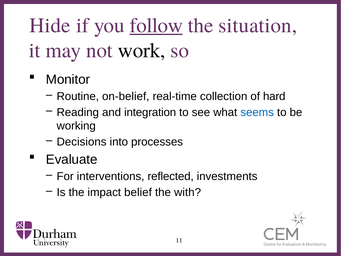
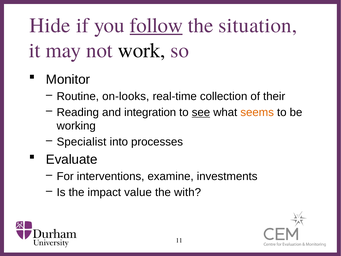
on-belief: on-belief -> on-looks
hard: hard -> their
see underline: none -> present
seems colour: blue -> orange
Decisions: Decisions -> Specialist
reflected: reflected -> examine
belief: belief -> value
